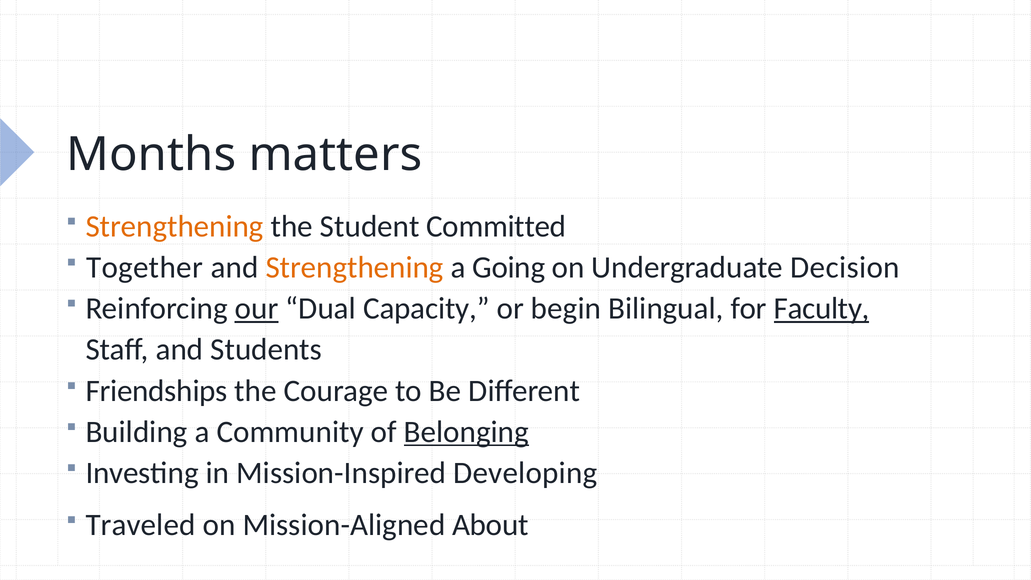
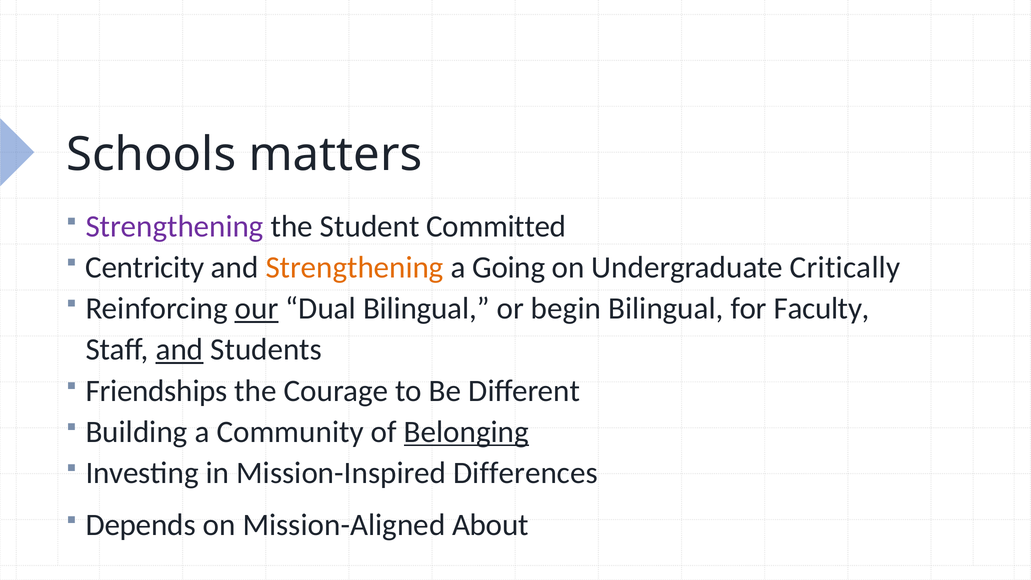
Months: Months -> Schools
Strengthening at (175, 226) colour: orange -> purple
Together: Together -> Centricity
Decision: Decision -> Critically
Dual Capacity: Capacity -> Bilingual
Faculty underline: present -> none
and at (180, 350) underline: none -> present
Developing: Developing -> Differences
Traveled: Traveled -> Depends
